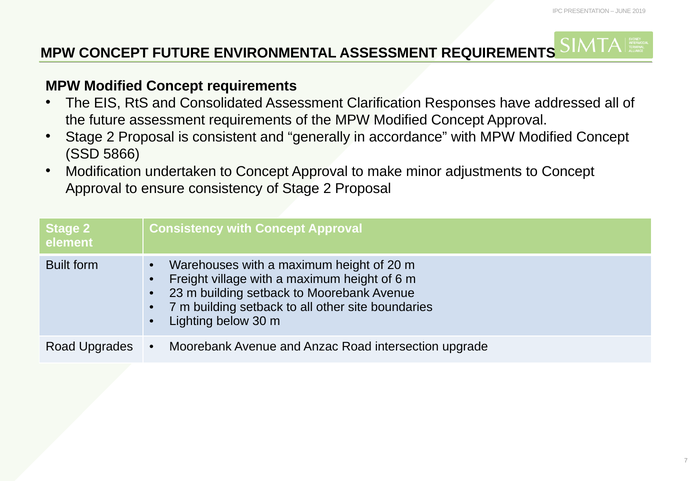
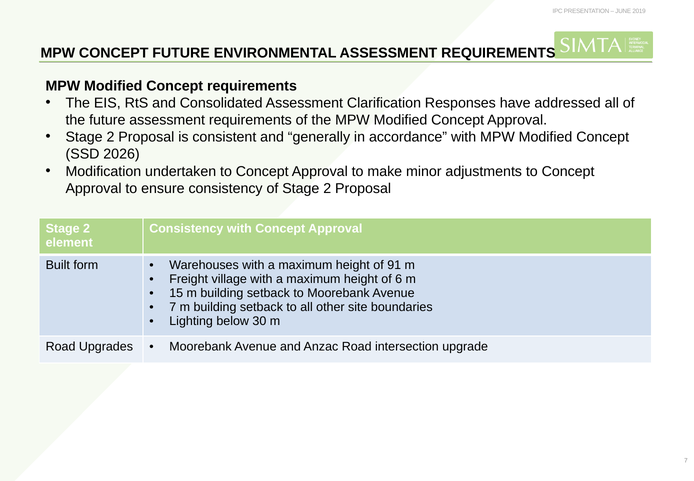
5866: 5866 -> 2026
20: 20 -> 91
23: 23 -> 15
